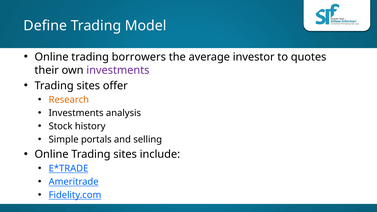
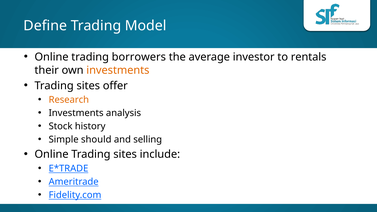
quotes: quotes -> rentals
investments at (118, 70) colour: purple -> orange
portals: portals -> should
